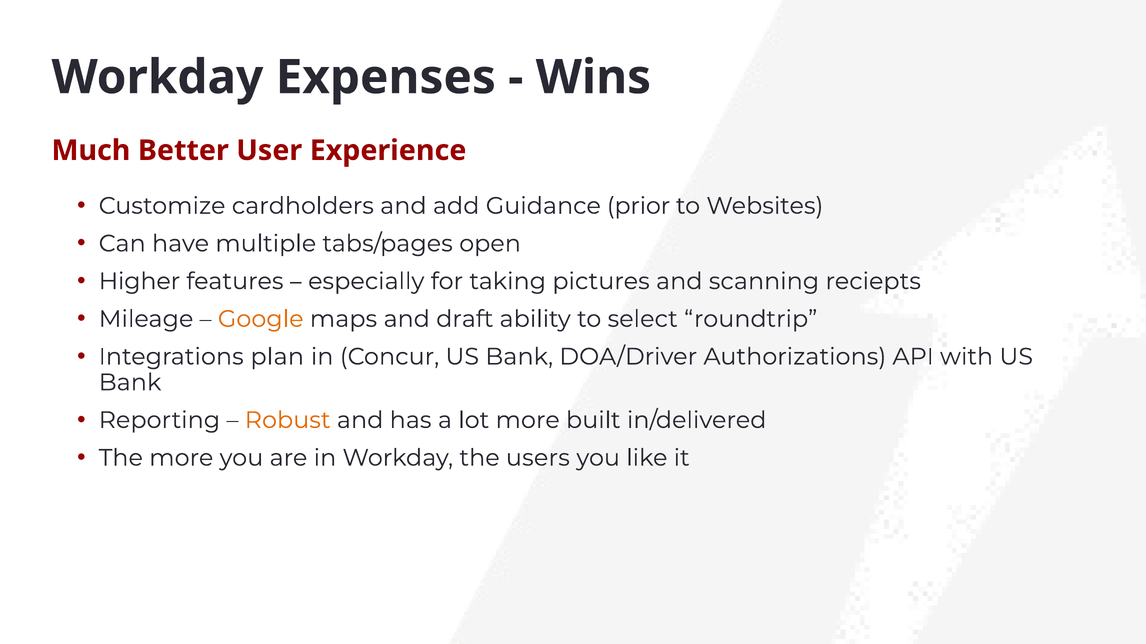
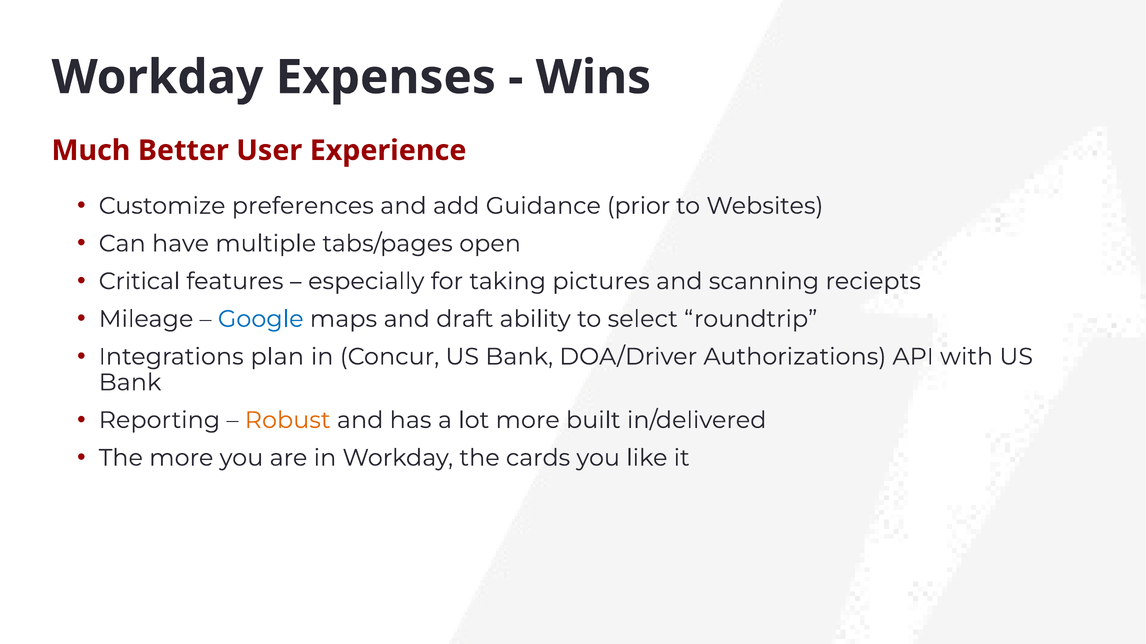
cardholders: cardholders -> preferences
Higher: Higher -> Critical
Google colour: orange -> blue
users: users -> cards
